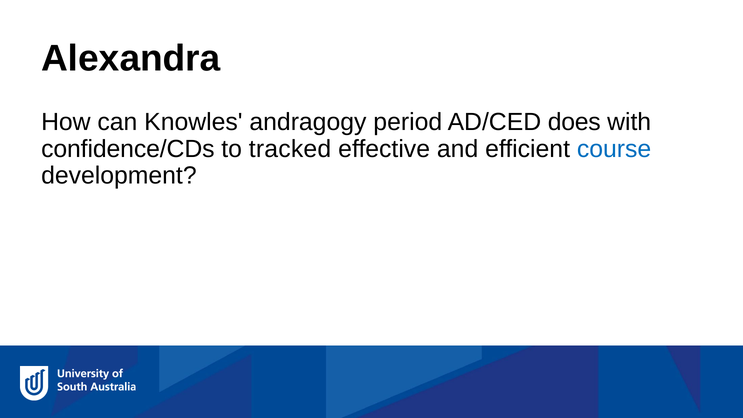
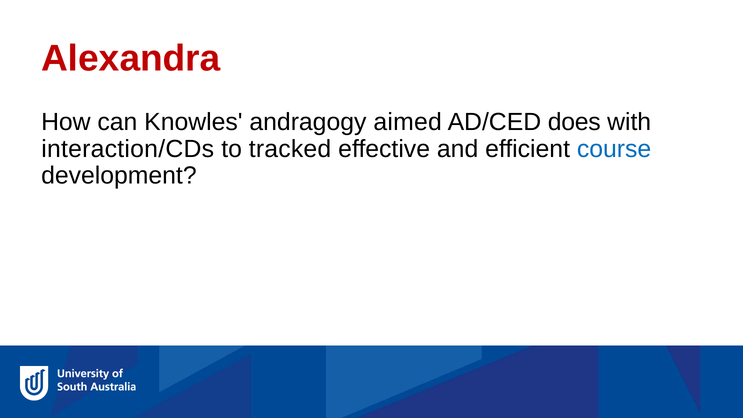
Alexandra colour: black -> red
period: period -> aimed
confidence/CDs: confidence/CDs -> interaction/CDs
